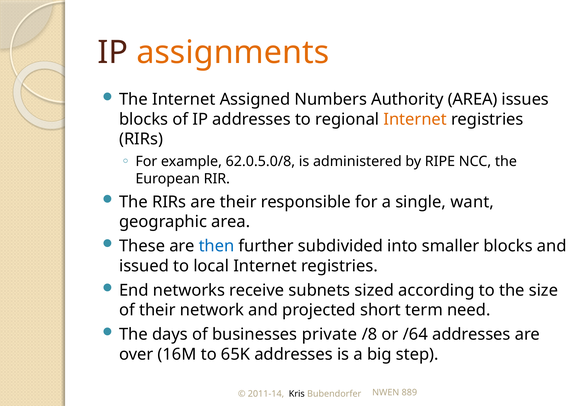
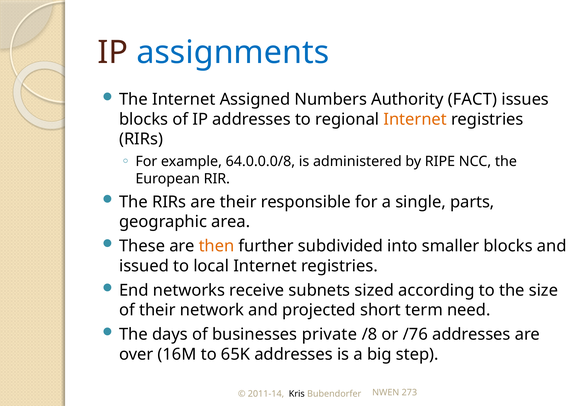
assignments colour: orange -> blue
Authority AREA: AREA -> FACT
62.0.5.0/8: 62.0.5.0/8 -> 64.0.0.0/8
want: want -> parts
then colour: blue -> orange
/64: /64 -> /76
889: 889 -> 273
